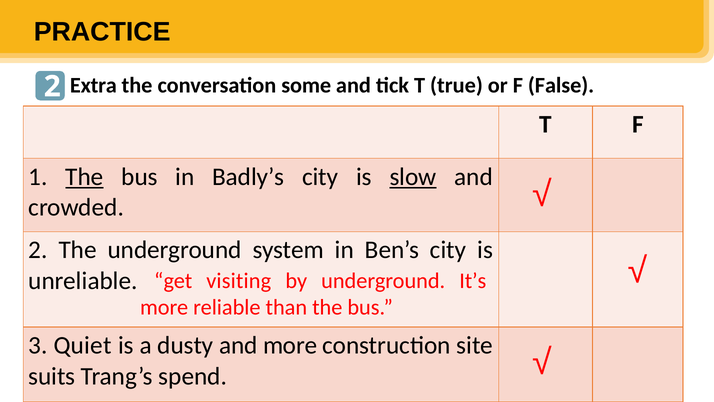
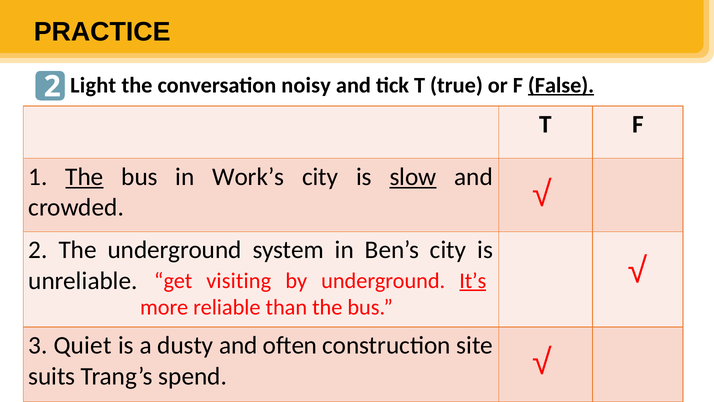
Extra: Extra -> Light
some: some -> noisy
False underline: none -> present
Badly’s: Badly’s -> Work’s
It’s underline: none -> present
and more: more -> often
